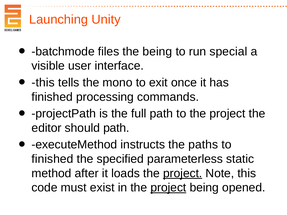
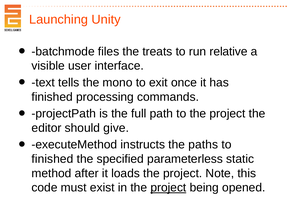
the being: being -> treats
special: special -> relative
this at (43, 83): this -> text
should path: path -> give
project at (183, 174) underline: present -> none
